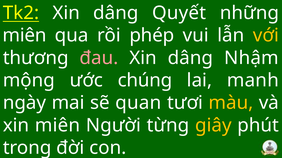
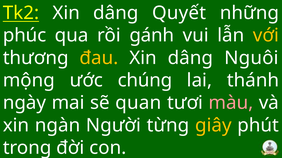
miên at (25, 35): miên -> phúc
phép: phép -> gánh
đau colour: pink -> yellow
Nhậm: Nhậm -> Nguôi
manh: manh -> thánh
màu colour: yellow -> pink
xin miên: miên -> ngàn
